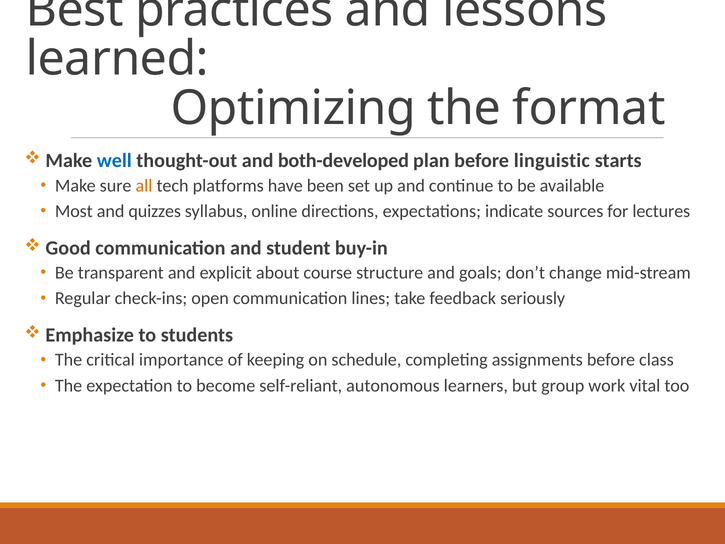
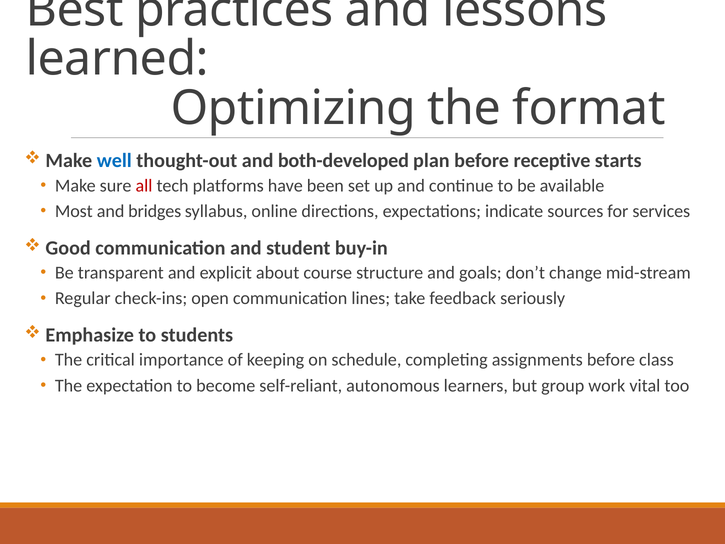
linguistic: linguistic -> receptive
all colour: orange -> red
quizzes: quizzes -> bridges
lectures: lectures -> services
